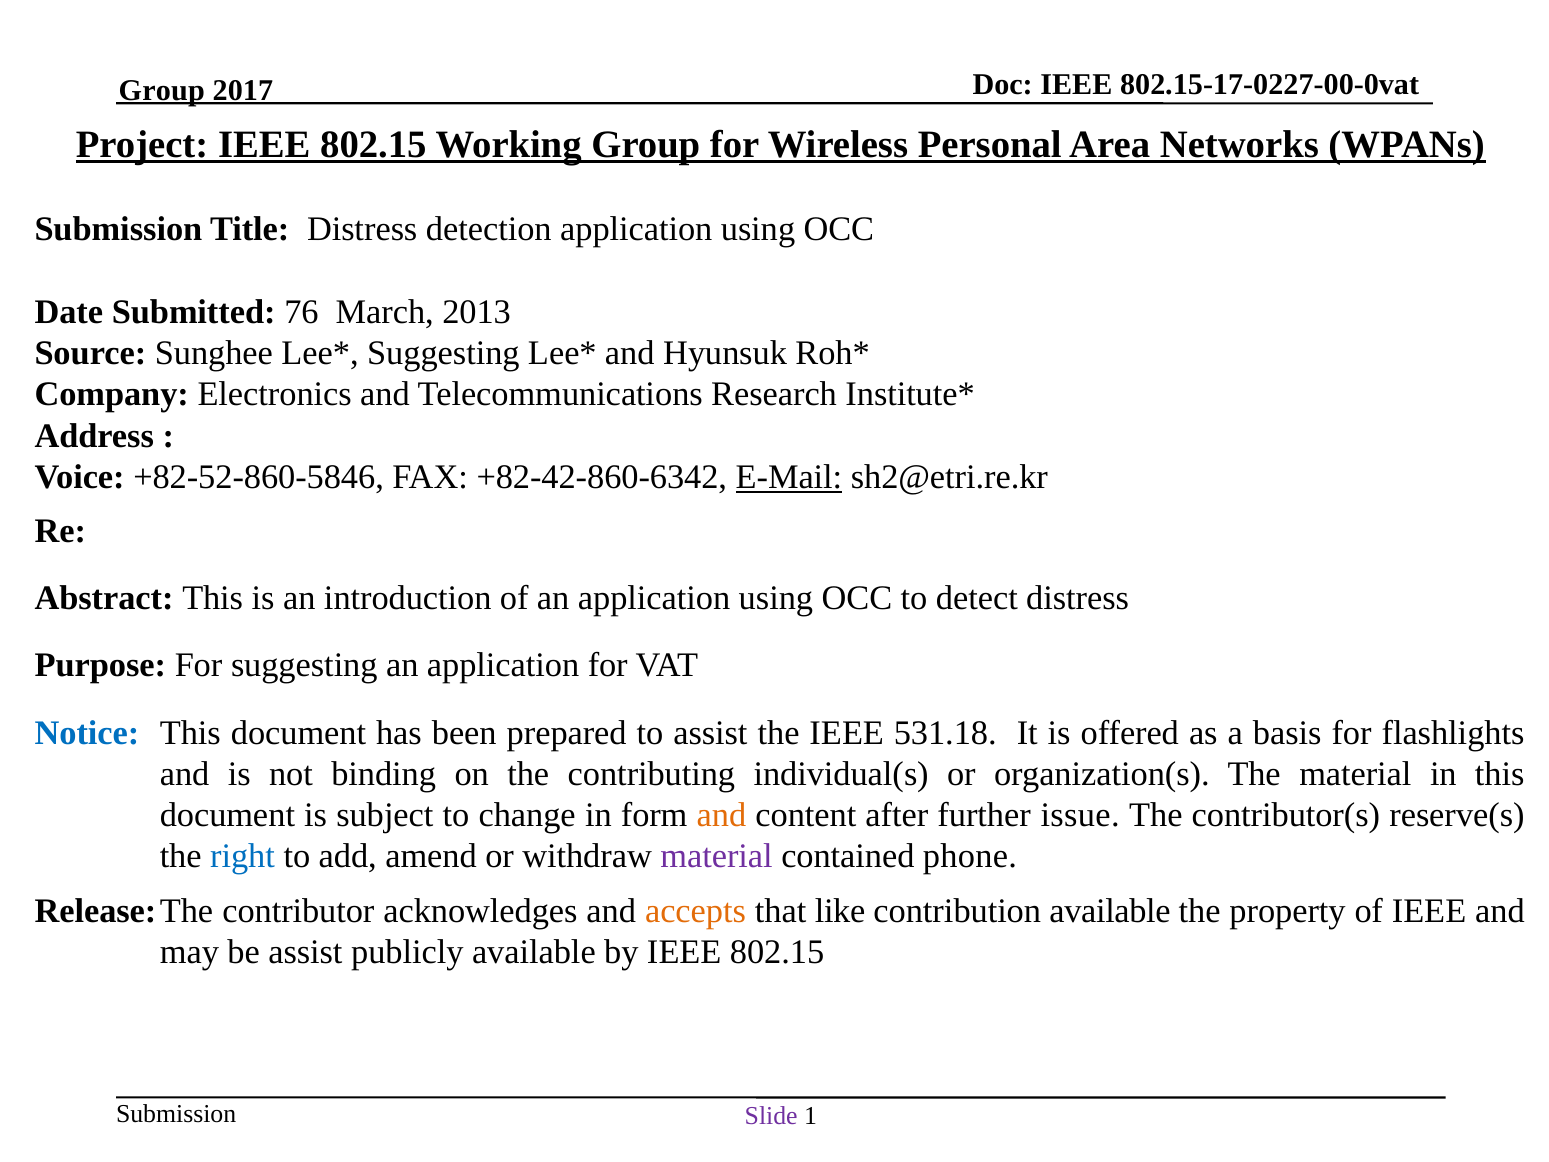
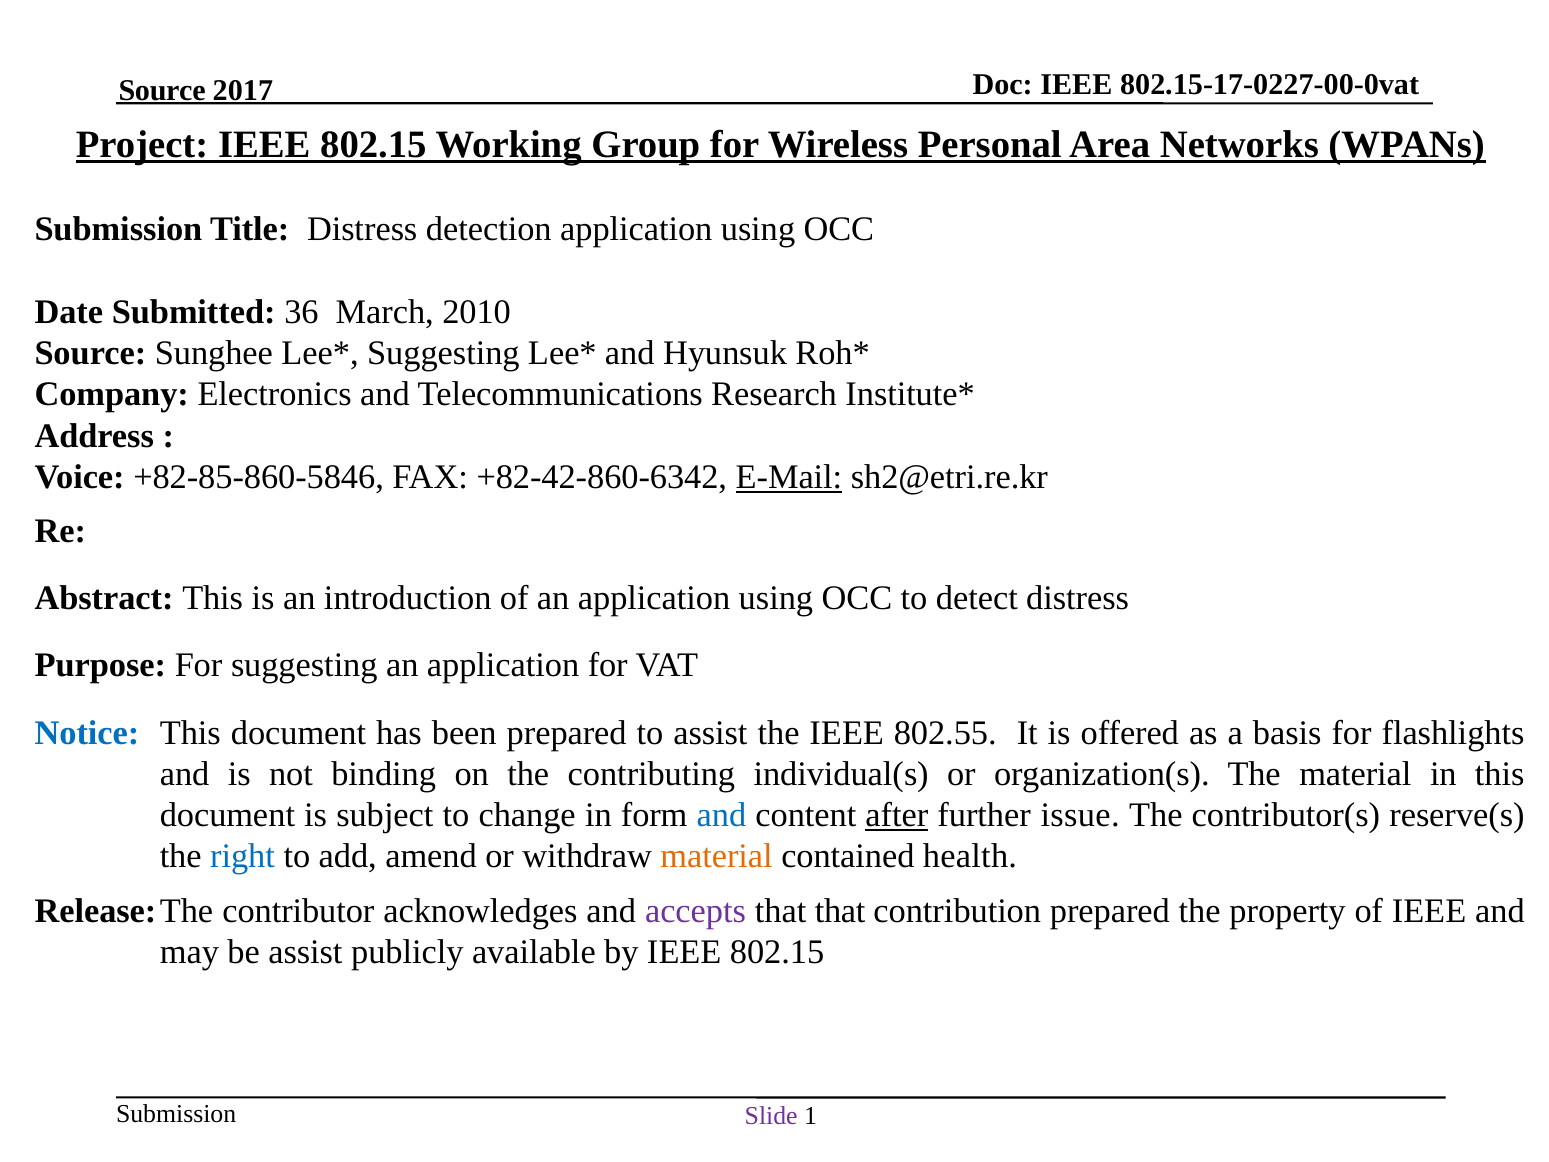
Group at (162, 91): Group -> Source
76: 76 -> 36
2013: 2013 -> 2010
+82-52-860-5846: +82-52-860-5846 -> +82-85-860-5846
531.18: 531.18 -> 802.55
and at (722, 815) colour: orange -> blue
after underline: none -> present
material at (717, 856) colour: purple -> orange
phone: phone -> health
accepts colour: orange -> purple
that like: like -> that
contribution available: available -> prepared
